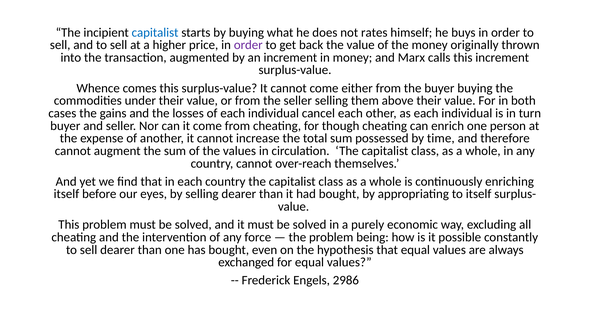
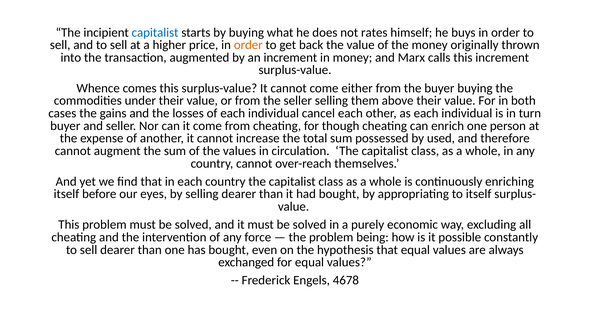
order at (248, 45) colour: purple -> orange
time: time -> used
2986: 2986 -> 4678
